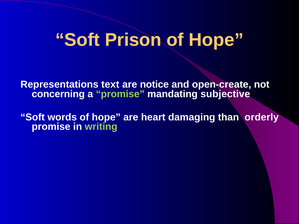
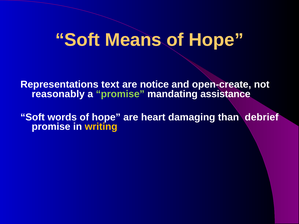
Prison: Prison -> Means
concerning: concerning -> reasonably
subjective: subjective -> assistance
orderly: orderly -> debrief
writing colour: light green -> yellow
